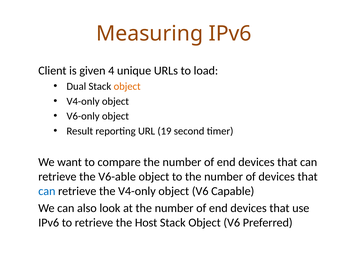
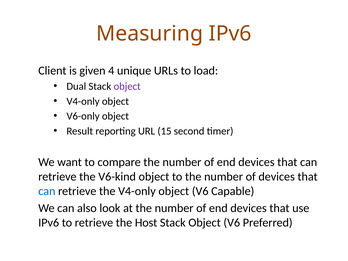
object at (127, 86) colour: orange -> purple
19: 19 -> 15
V6-able: V6-able -> V6-kind
